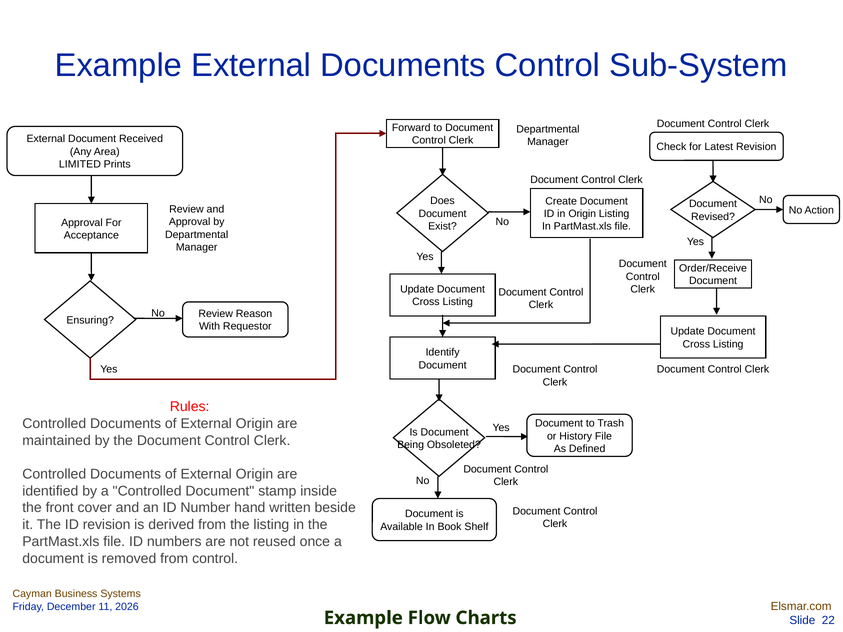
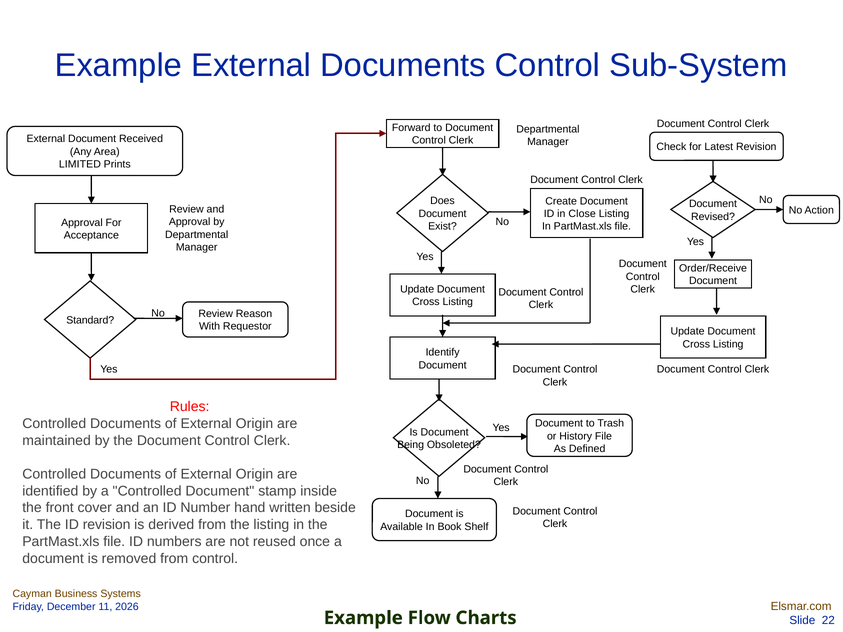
in Origin: Origin -> Close
Ensuring: Ensuring -> Standard
